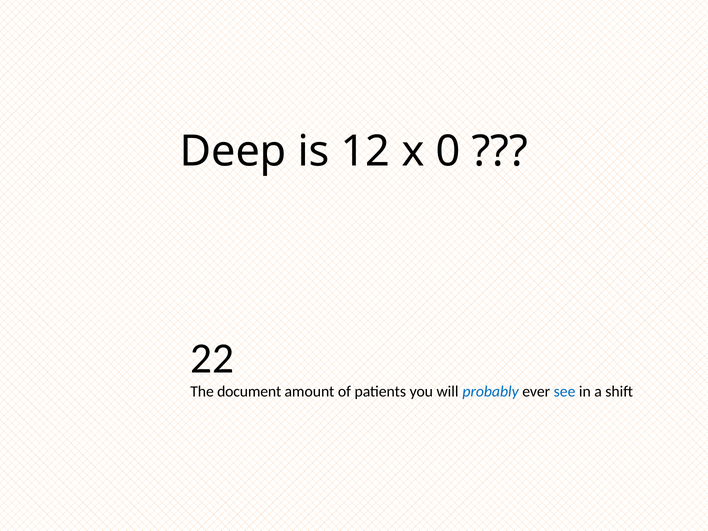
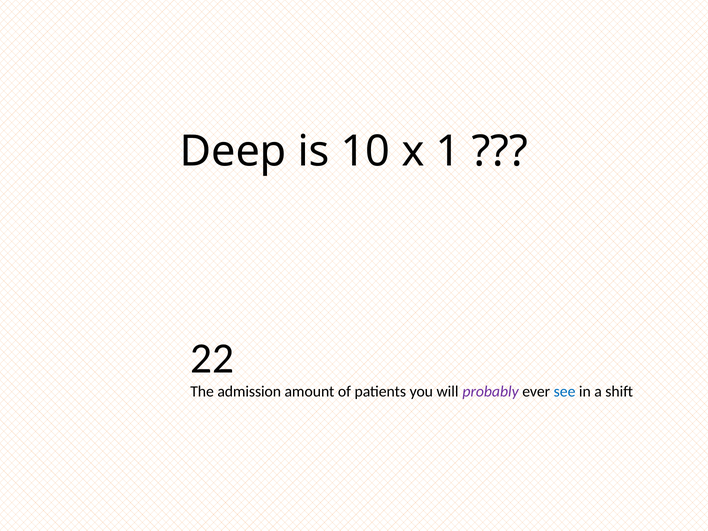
12: 12 -> 10
0: 0 -> 1
document: document -> admission
probably colour: blue -> purple
